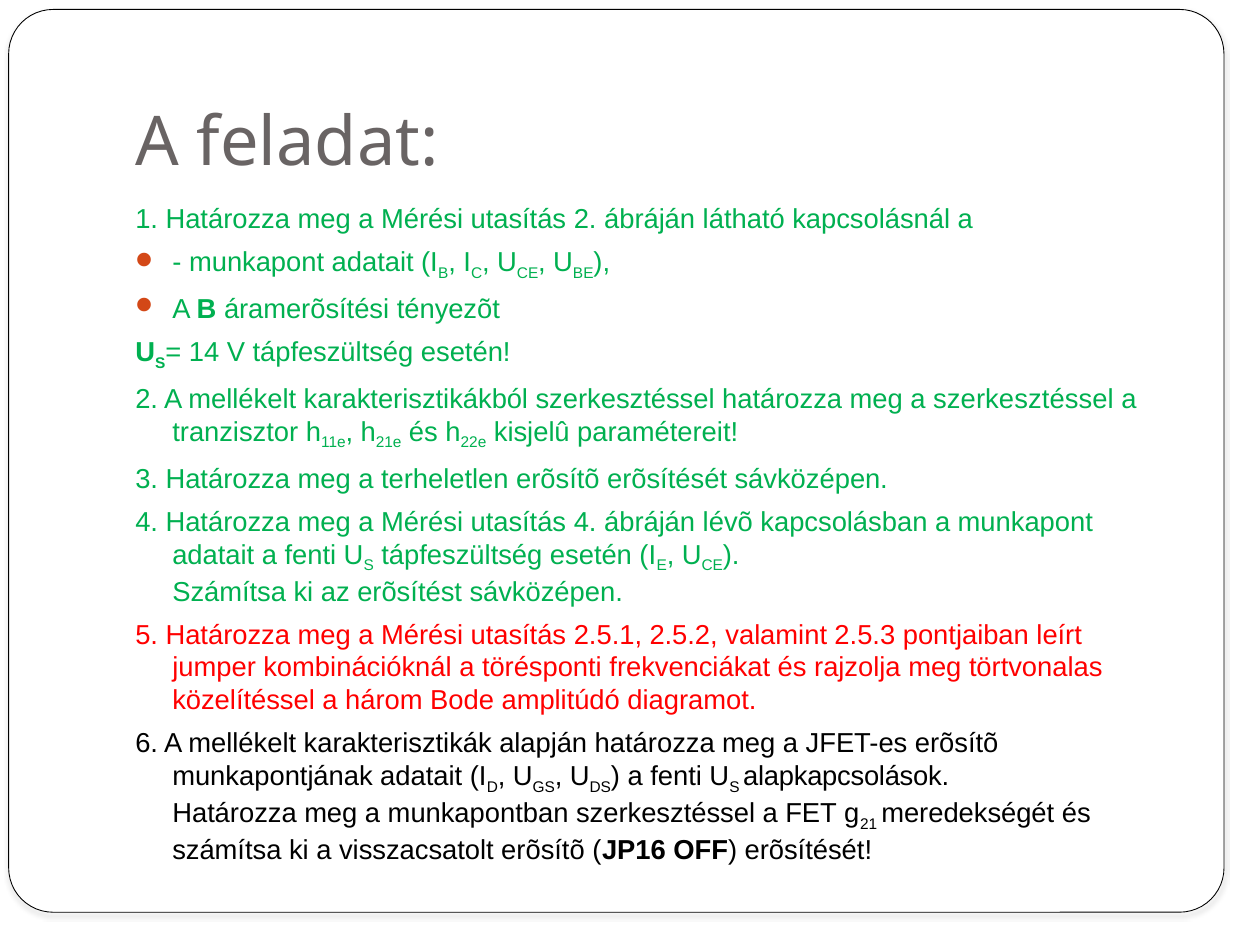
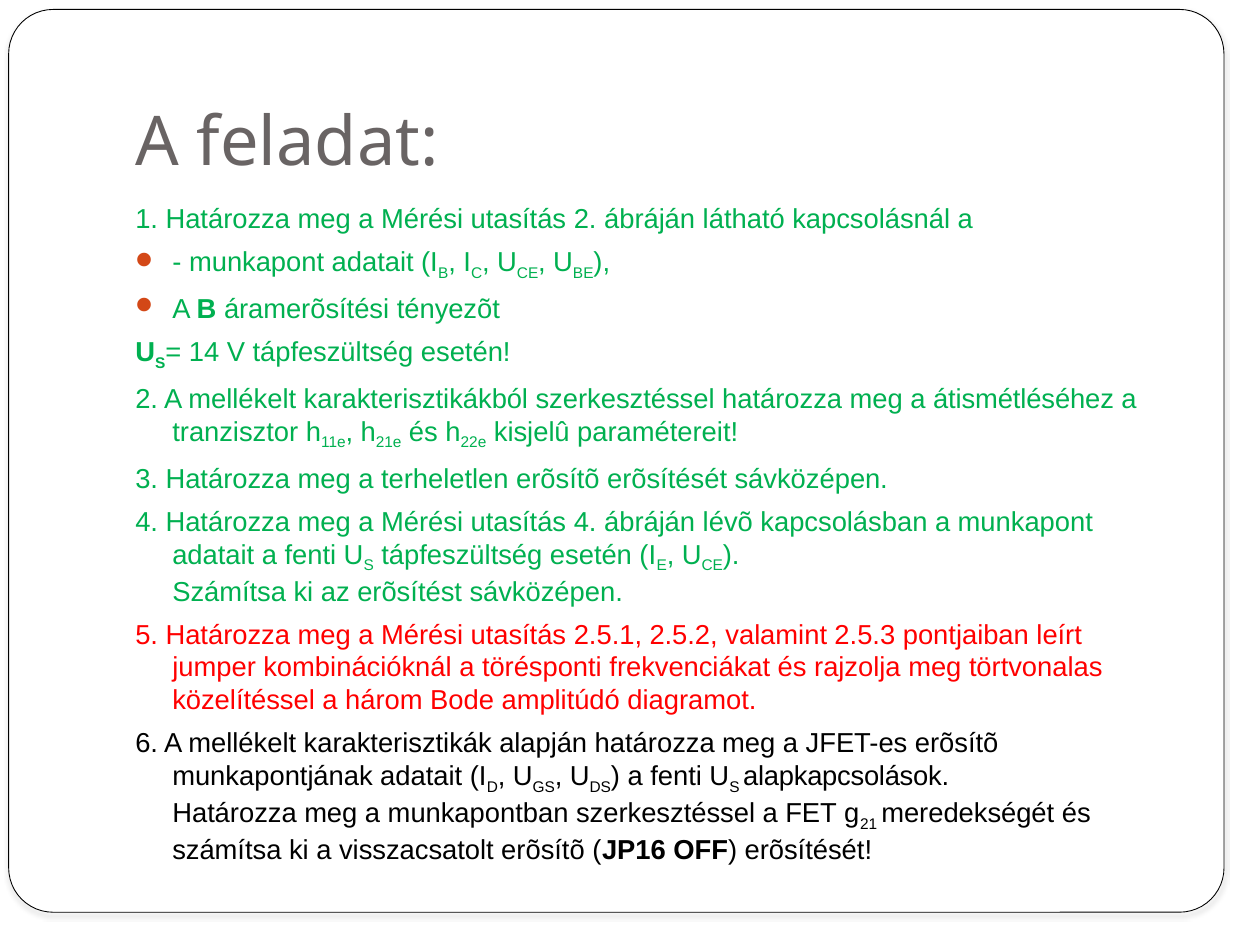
a szerkesztéssel: szerkesztéssel -> átismétléséhez
